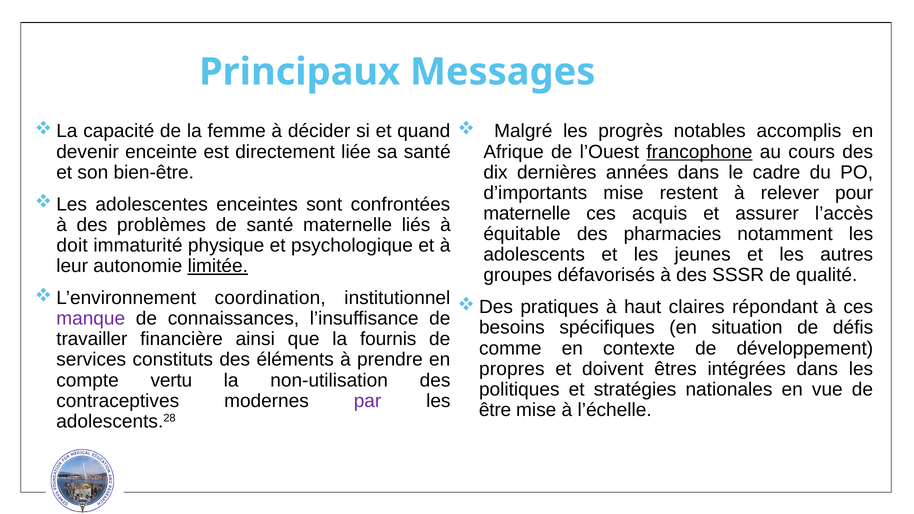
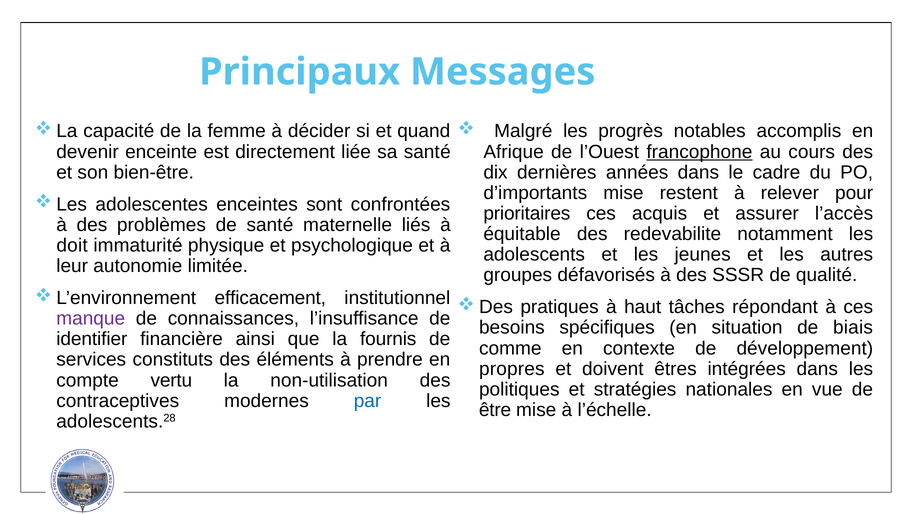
maternelle at (527, 214): maternelle -> prioritaires
pharmacies: pharmacies -> redevabilite
limitée underline: present -> none
coordination: coordination -> efficacement
claires: claires -> tâches
défis: défis -> biais
travailler: travailler -> identifier
par colour: purple -> blue
